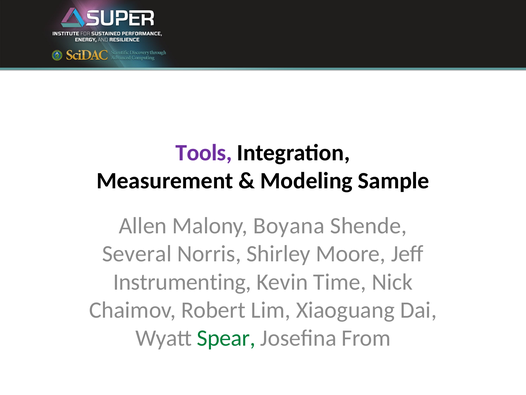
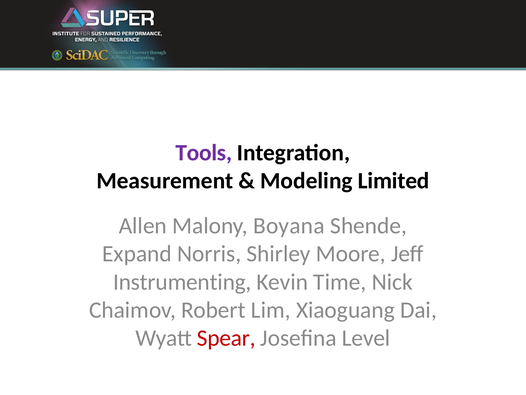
Sample: Sample -> Limited
Several: Several -> Expand
Spear colour: green -> red
From: From -> Level
